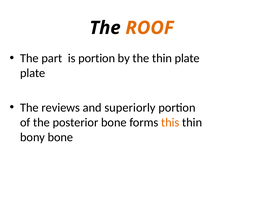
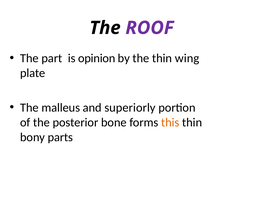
ROOF colour: orange -> purple
is portion: portion -> opinion
thin plate: plate -> wing
reviews: reviews -> malleus
bony bone: bone -> parts
